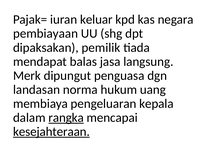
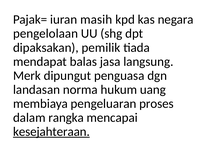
keluar: keluar -> masih
pembiayaan: pembiayaan -> pengelolaan
kepala: kepala -> proses
rangka underline: present -> none
